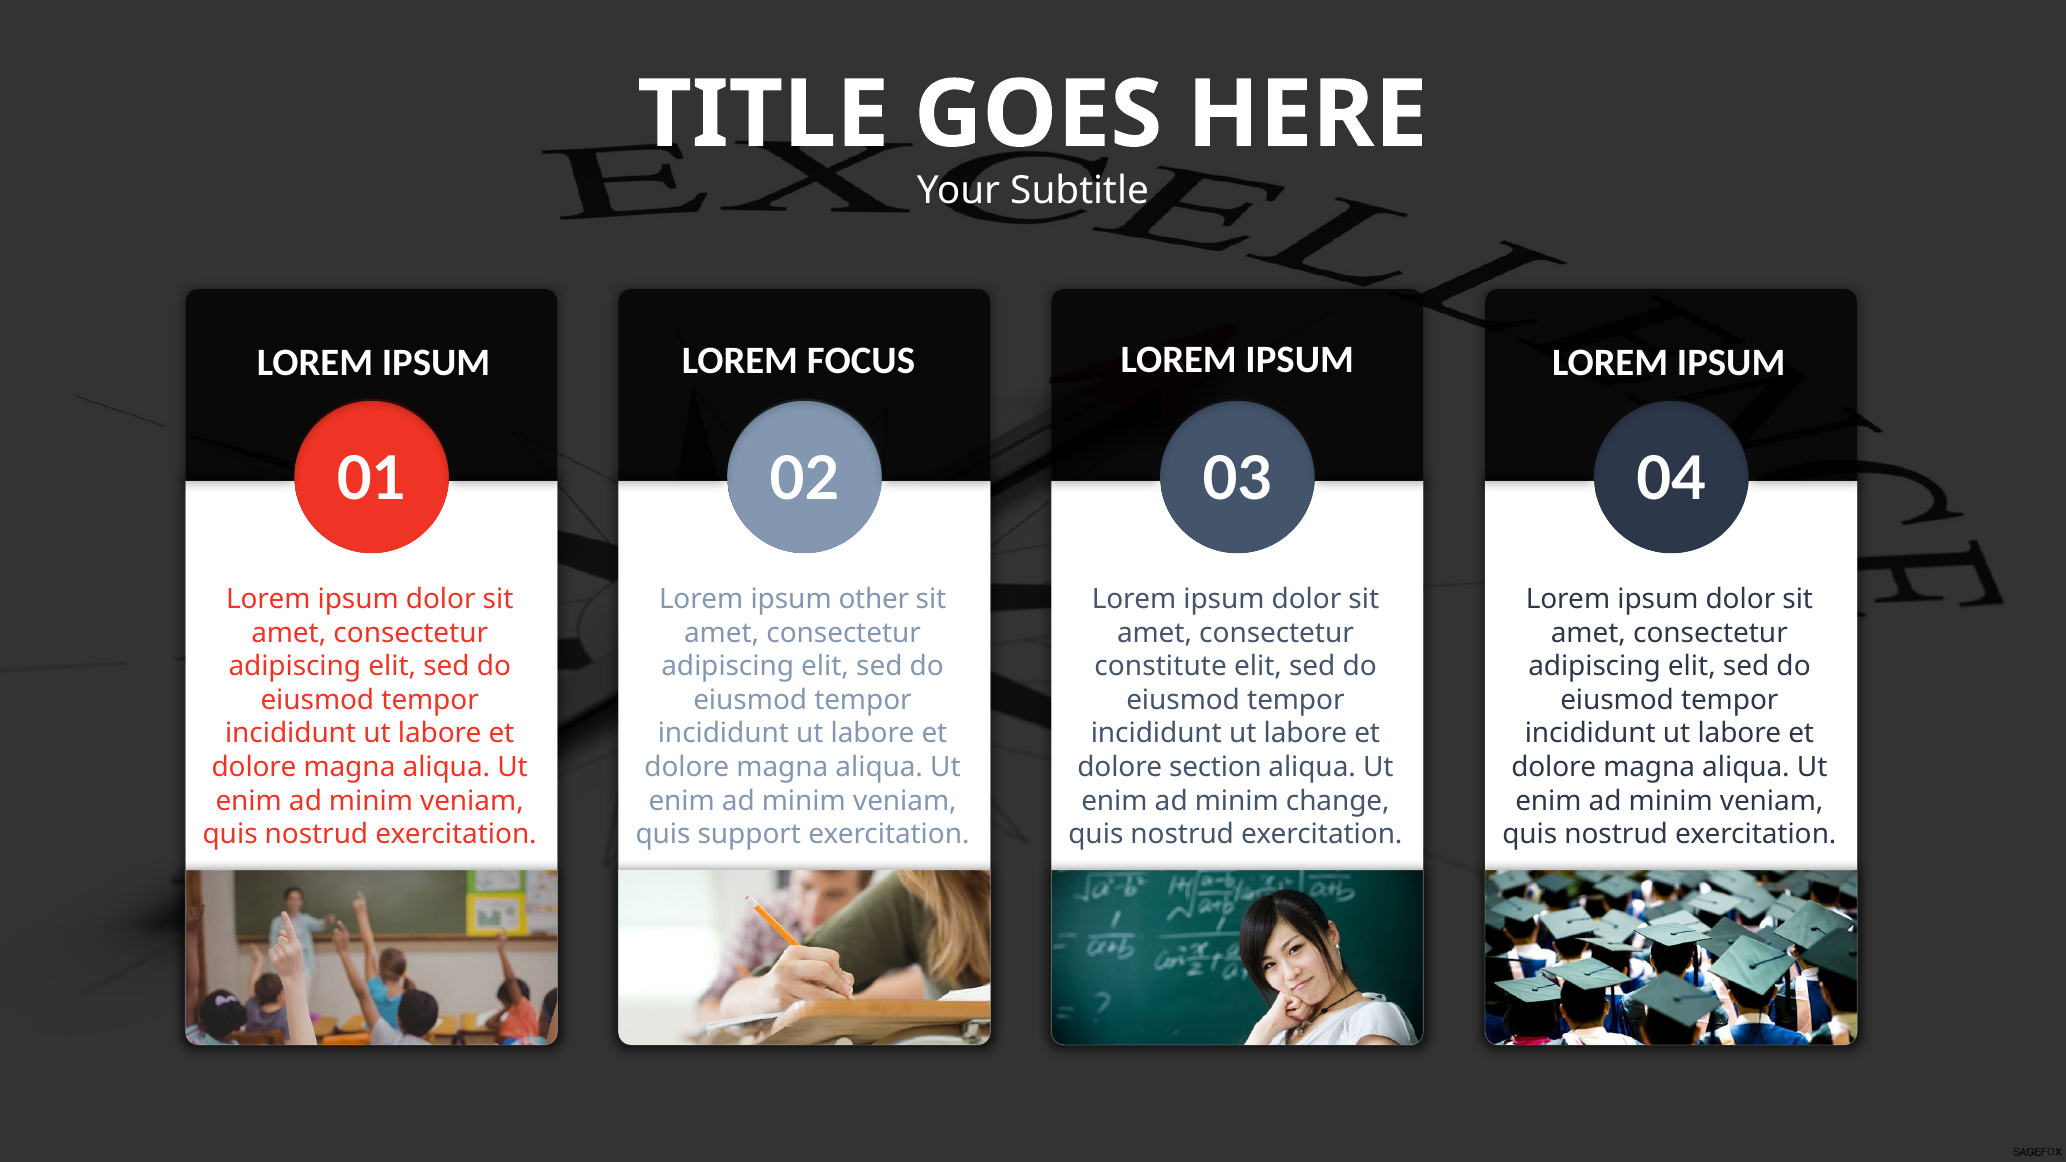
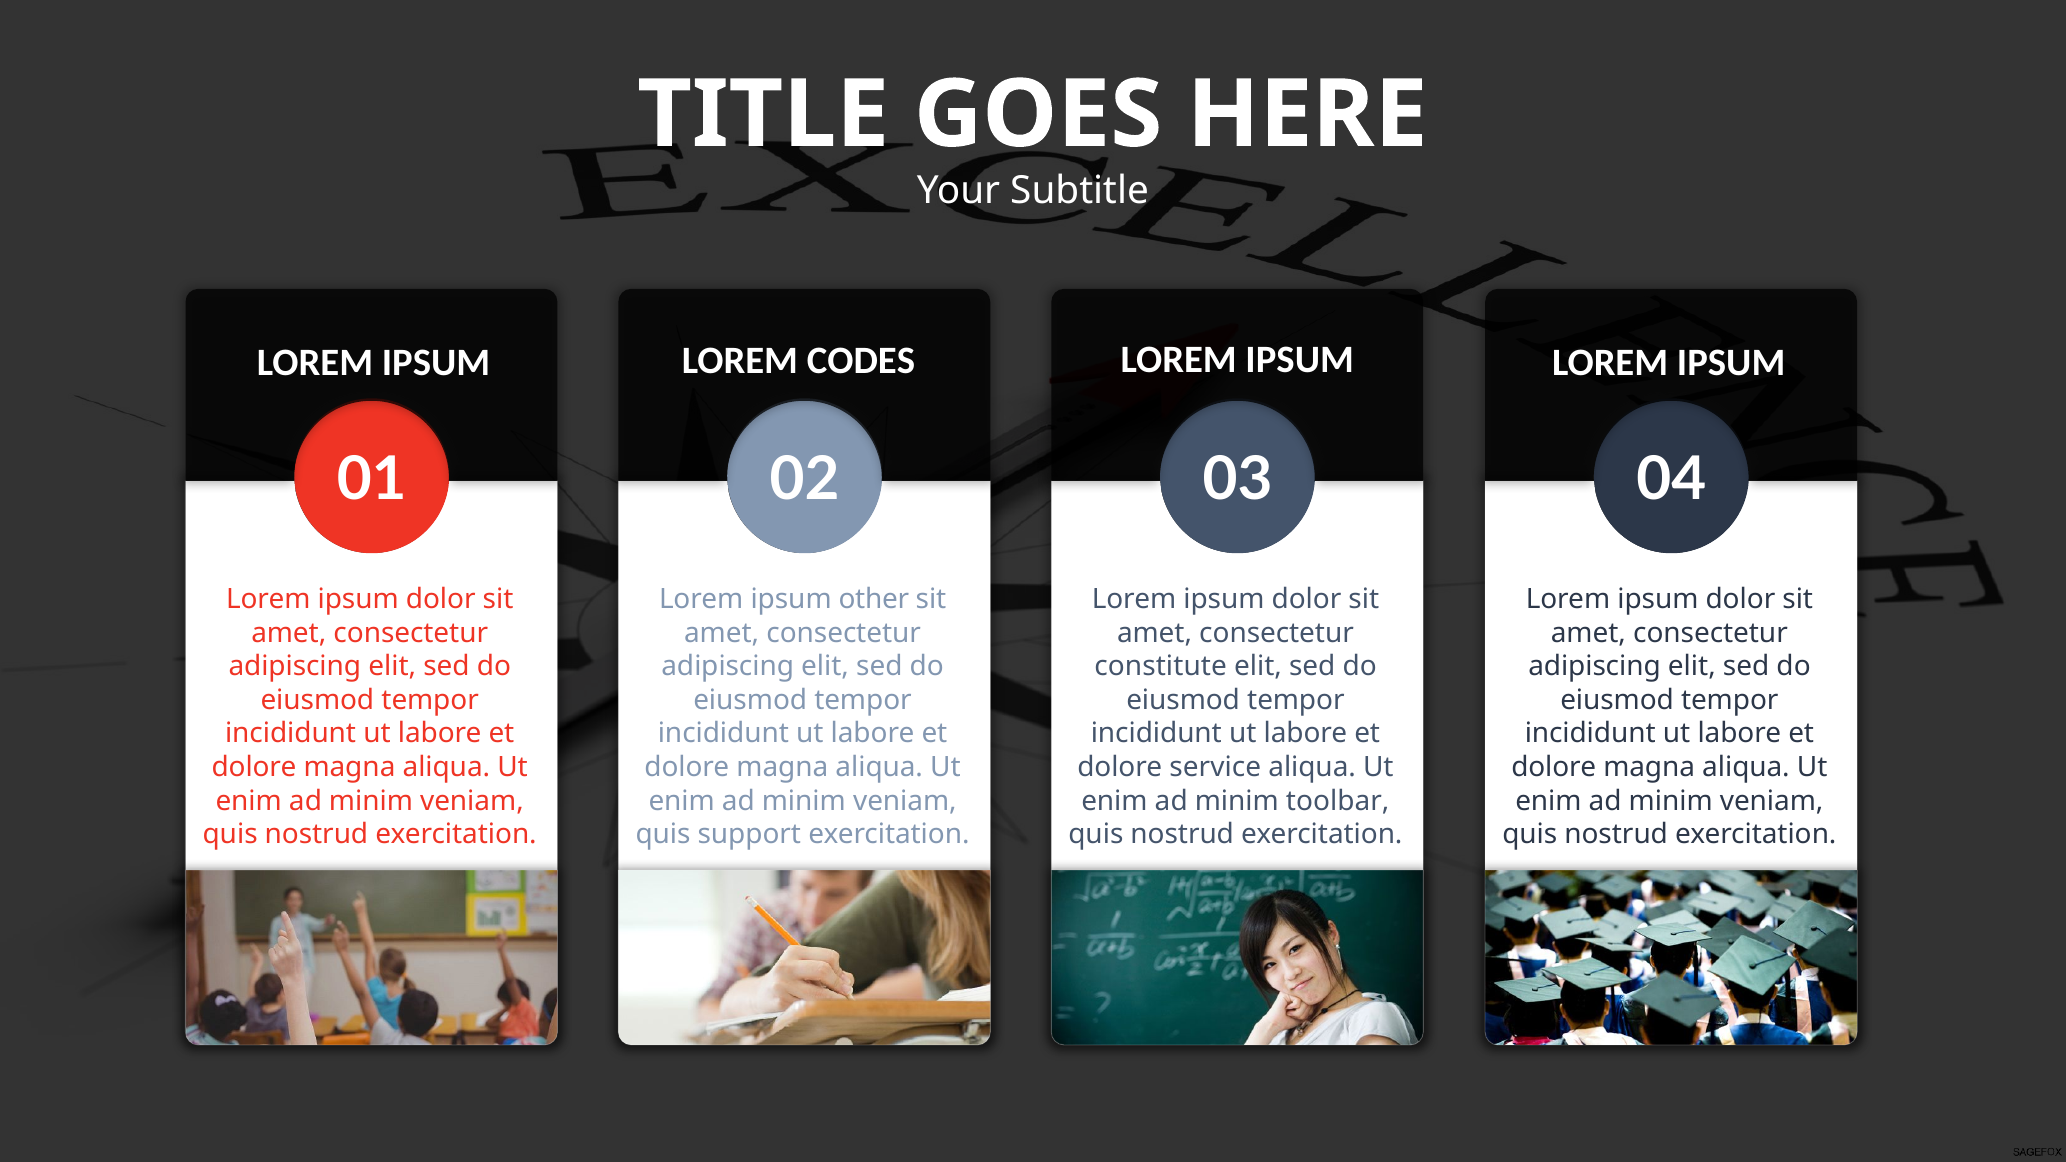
FOCUS: FOCUS -> CODES
section: section -> service
change: change -> toolbar
